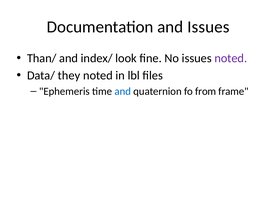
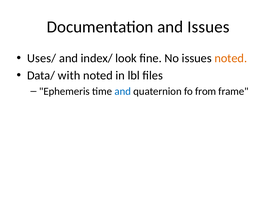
Than/: Than/ -> Uses/
noted at (231, 58) colour: purple -> orange
they: they -> with
